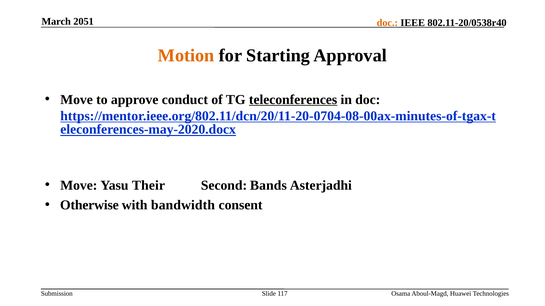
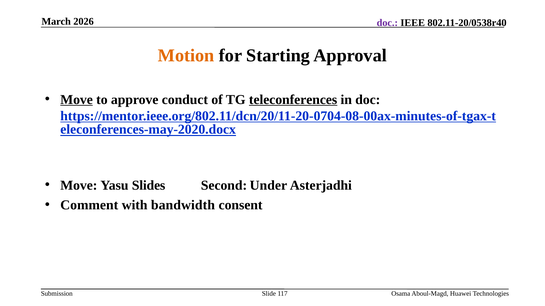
2051: 2051 -> 2026
doc at (387, 23) colour: orange -> purple
Move underline: none -> present
Their: Their -> Slides
Bands: Bands -> Under
Otherwise: Otherwise -> Comment
